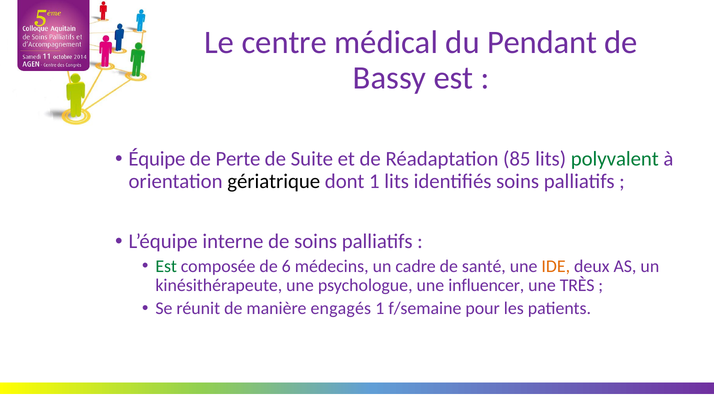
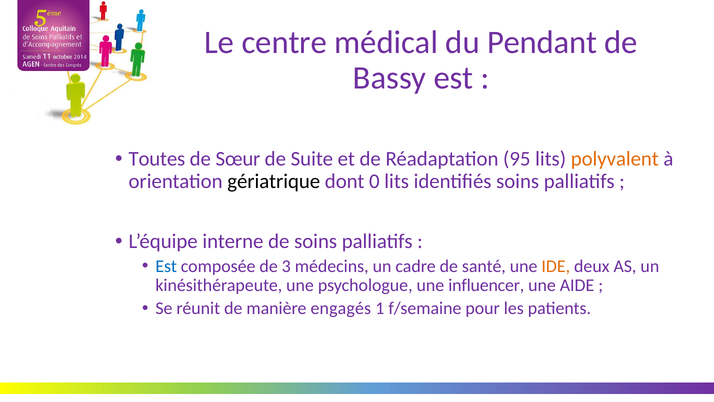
Équipe: Équipe -> Toutes
Perte: Perte -> Sœur
85: 85 -> 95
polyvalent colour: green -> orange
dont 1: 1 -> 0
Est at (166, 266) colour: green -> blue
6: 6 -> 3
TRÈS: TRÈS -> AIDE
